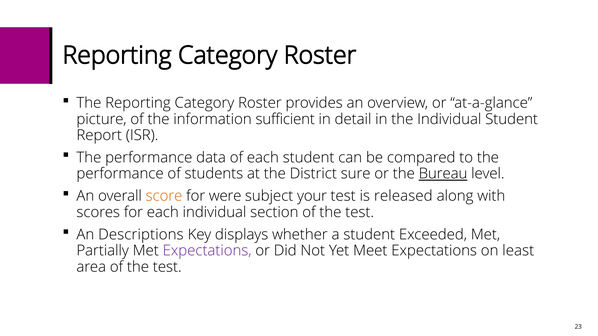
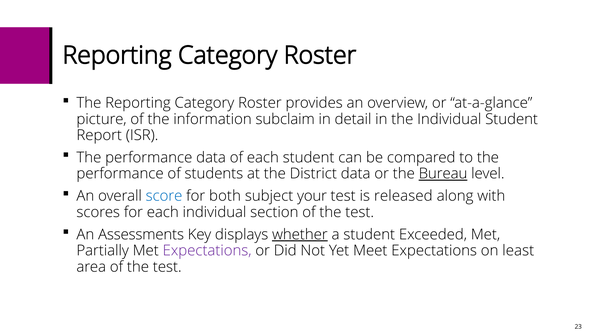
sufficient: sufficient -> subclaim
District sure: sure -> data
score colour: orange -> blue
were: were -> both
Descriptions: Descriptions -> Assessments
whether underline: none -> present
